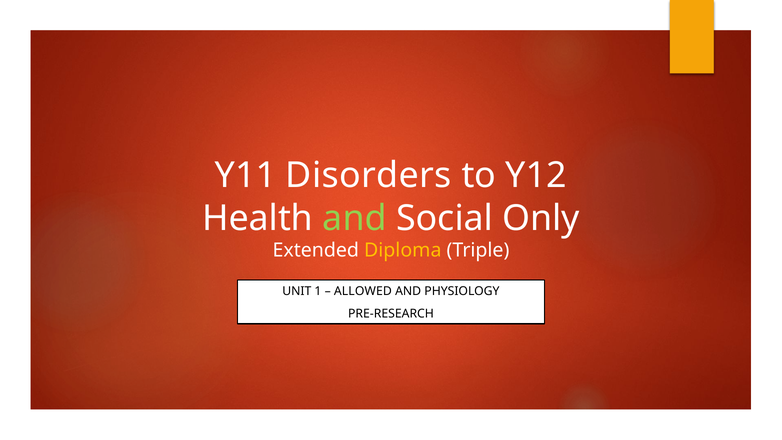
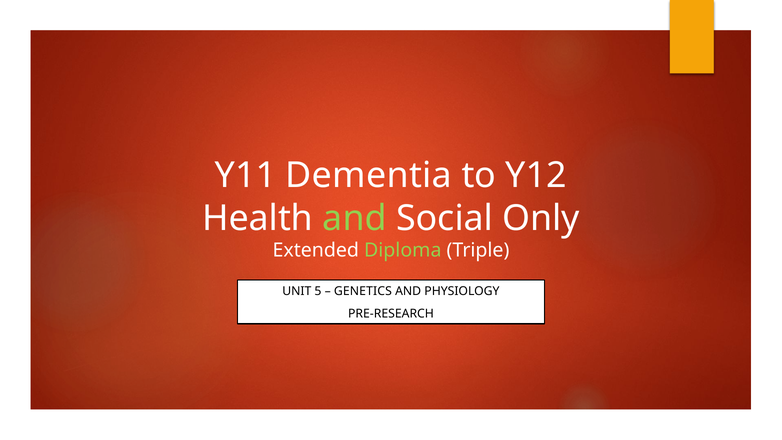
Disorders: Disorders -> Dementia
Diploma colour: yellow -> light green
1: 1 -> 5
ALLOWED: ALLOWED -> GENETICS
